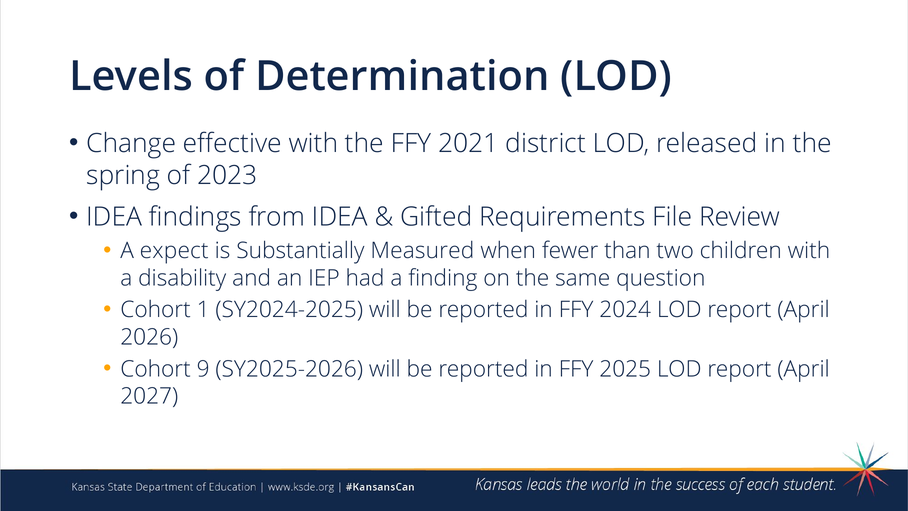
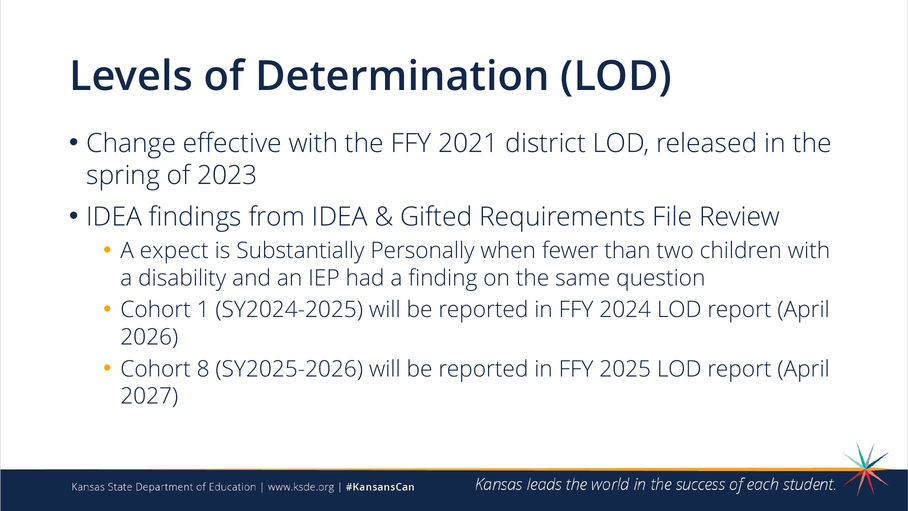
Measured: Measured -> Personally
9: 9 -> 8
